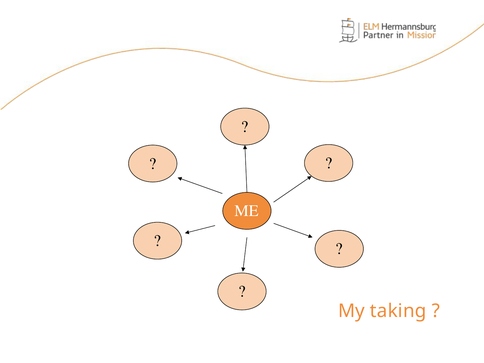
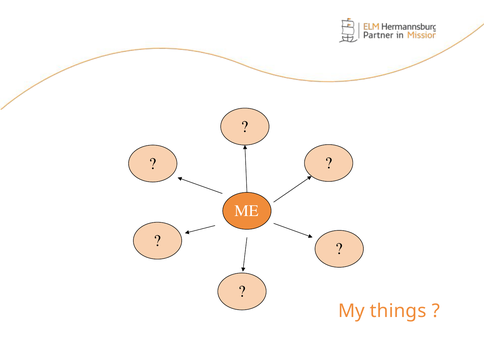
taking: taking -> things
